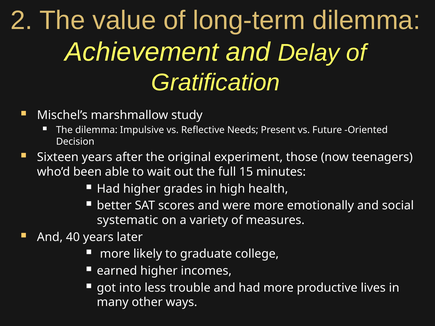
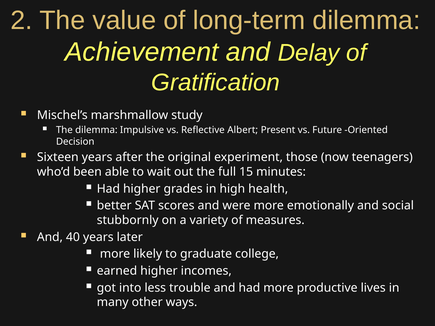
Needs: Needs -> Albert
systematic: systematic -> stubbornly
